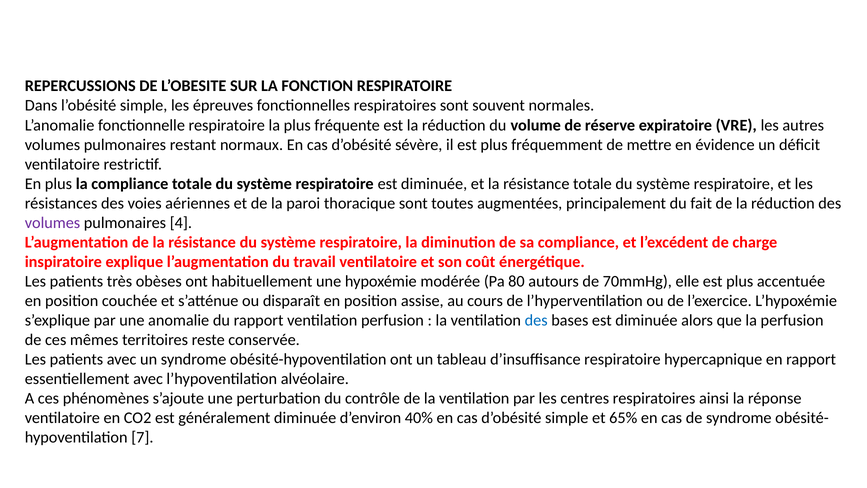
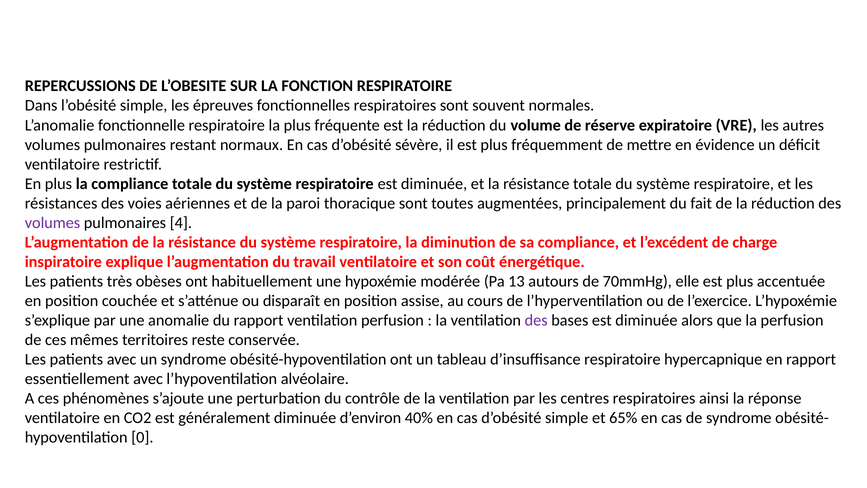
80: 80 -> 13
des at (536, 320) colour: blue -> purple
7: 7 -> 0
